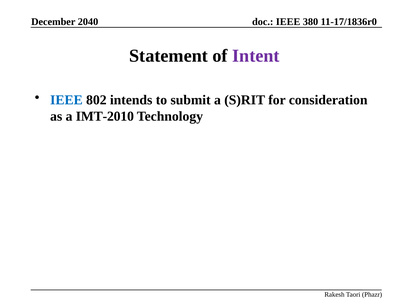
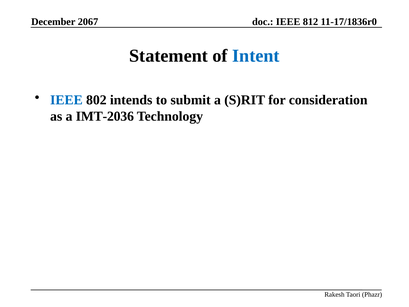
2040: 2040 -> 2067
380: 380 -> 812
Intent colour: purple -> blue
IMT-2010: IMT-2010 -> IMT-2036
